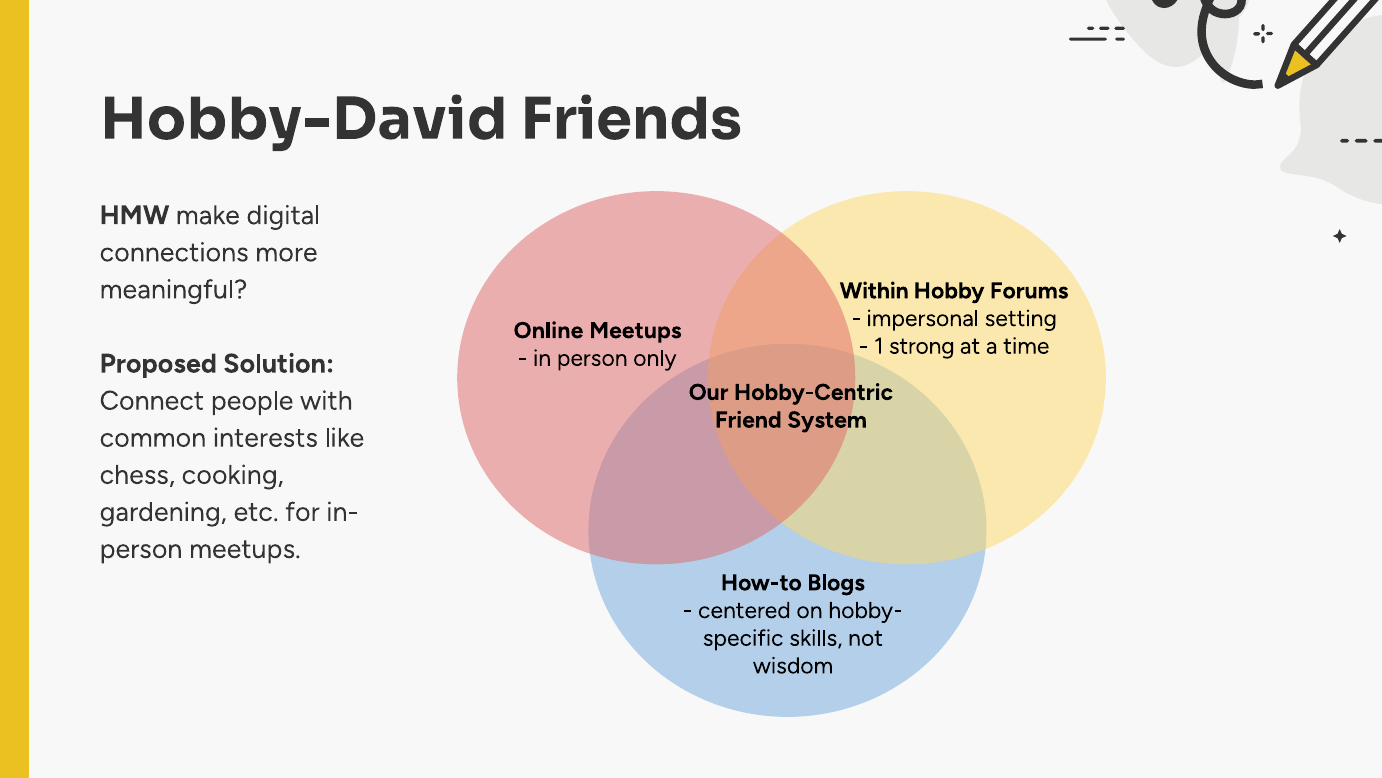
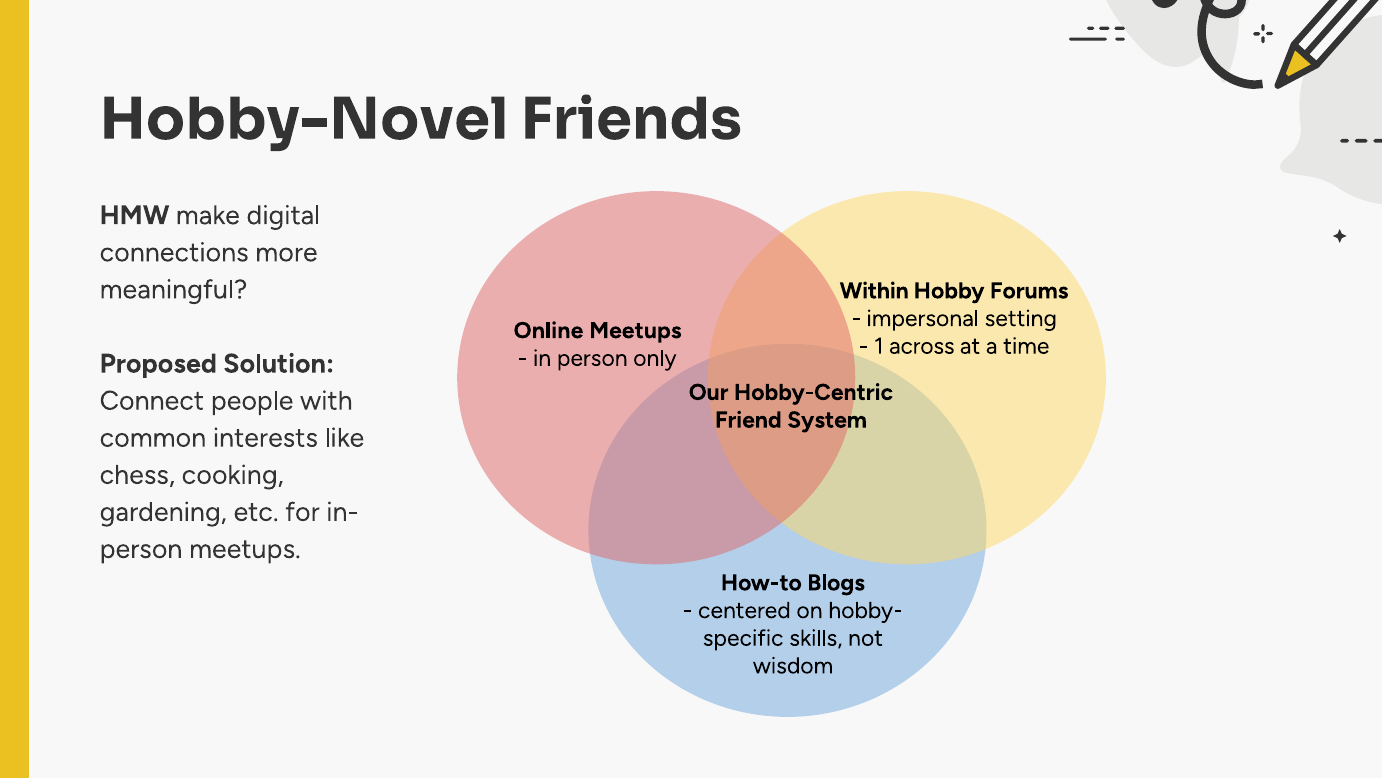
Hobby-David: Hobby-David -> Hobby-Novel
strong: strong -> across
